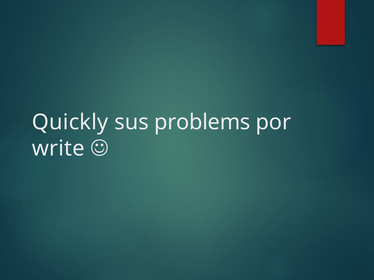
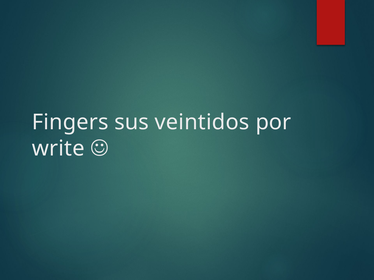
Quickly: Quickly -> Fingers
problems: problems -> veintidos
